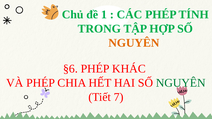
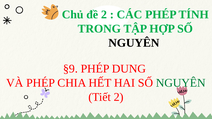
đề 1: 1 -> 2
NGUYÊN at (134, 43) colour: orange -> black
§6: §6 -> §9
KHÁC: KHÁC -> DUNG
Tiết 7: 7 -> 2
